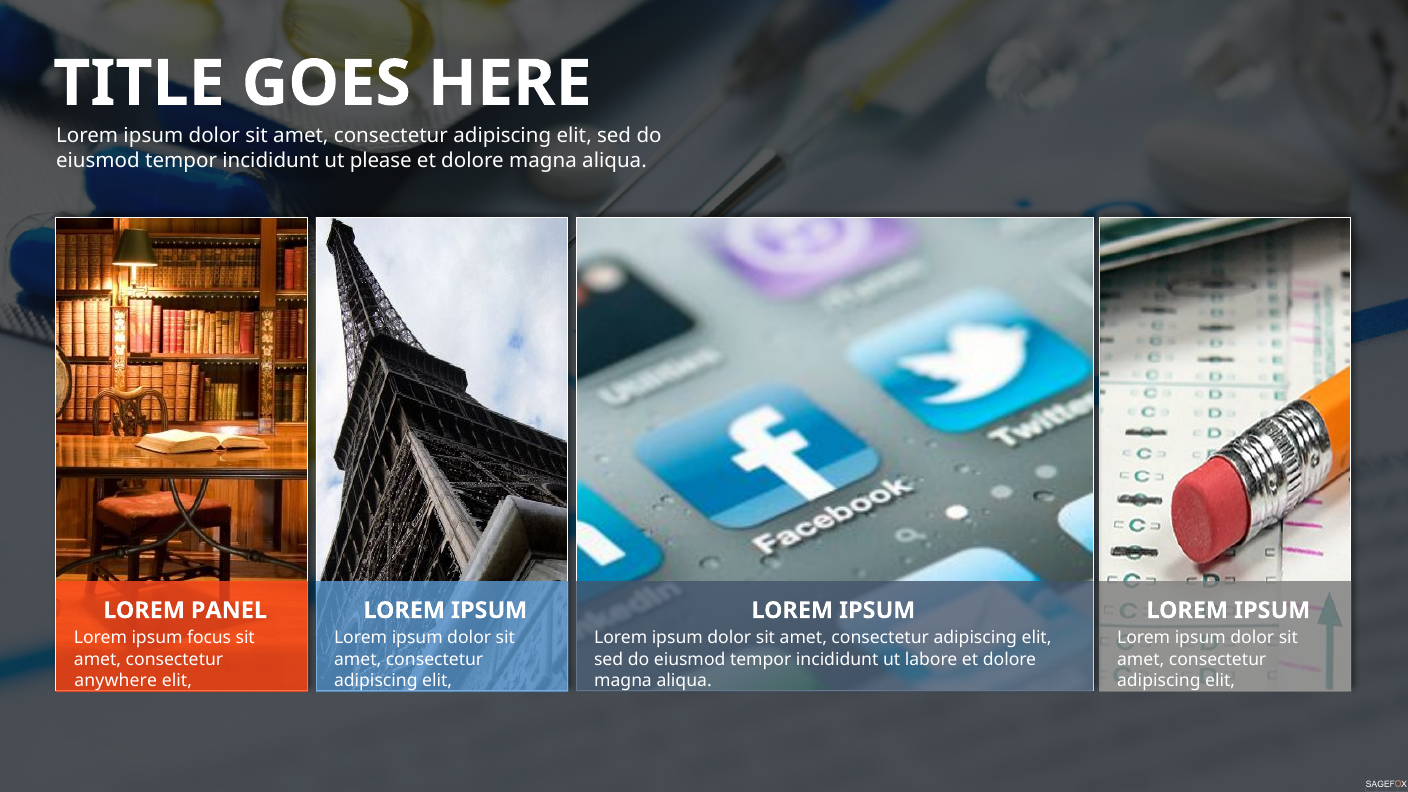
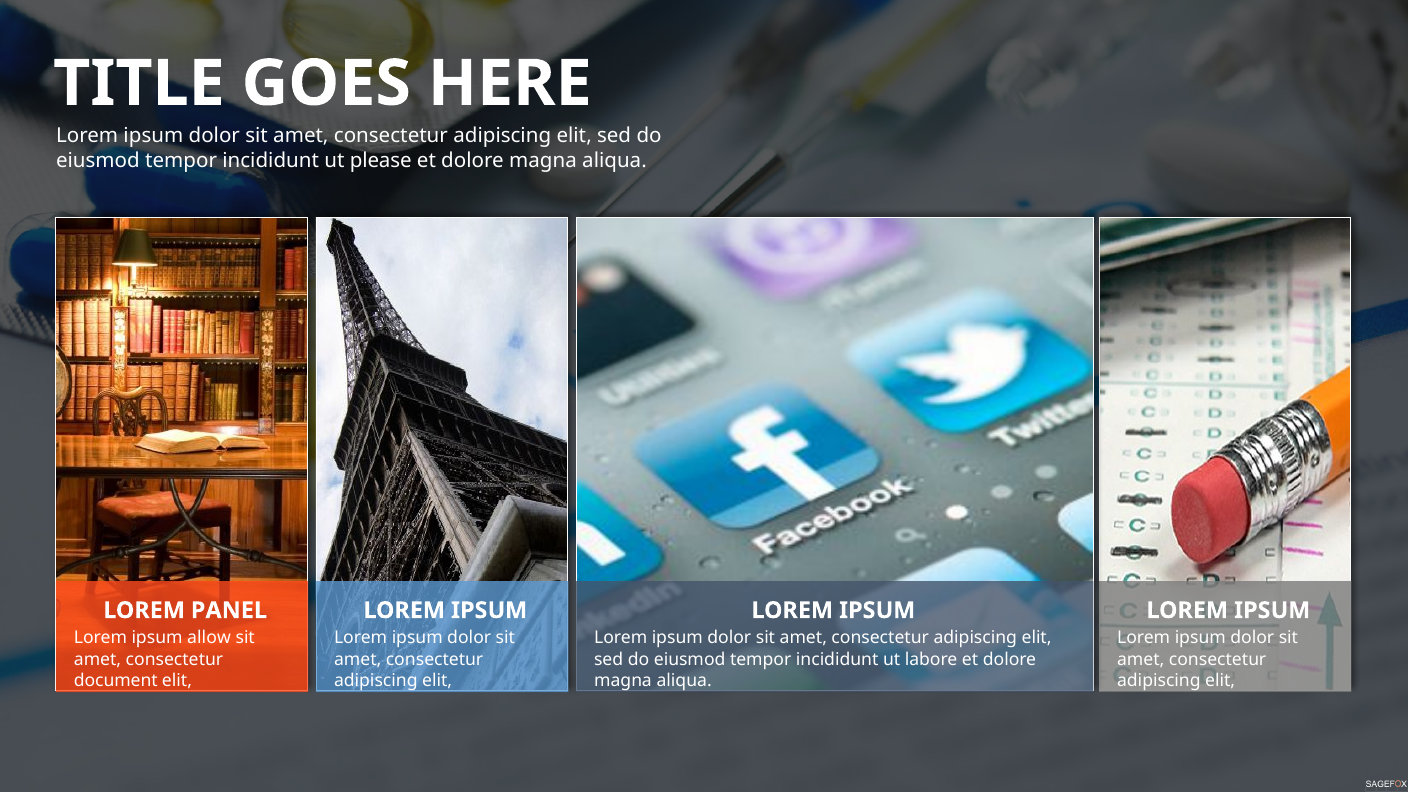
focus: focus -> allow
anywhere: anywhere -> document
